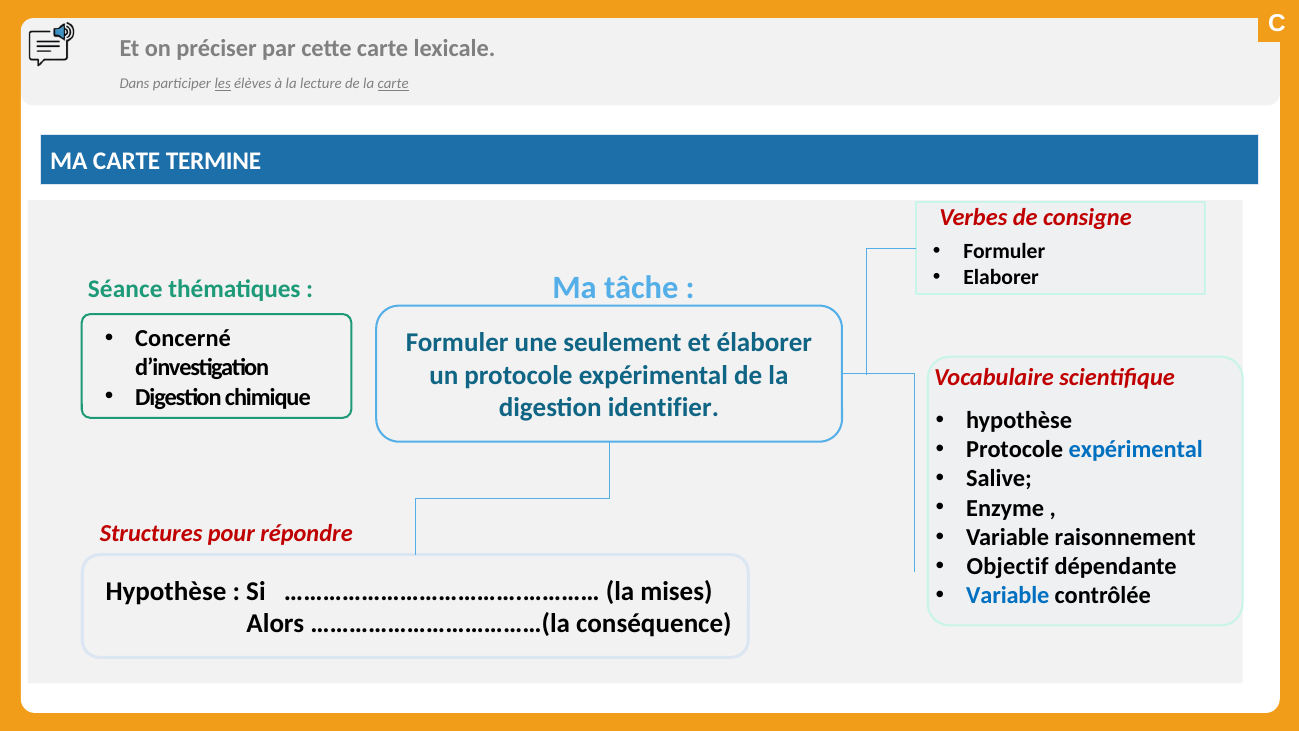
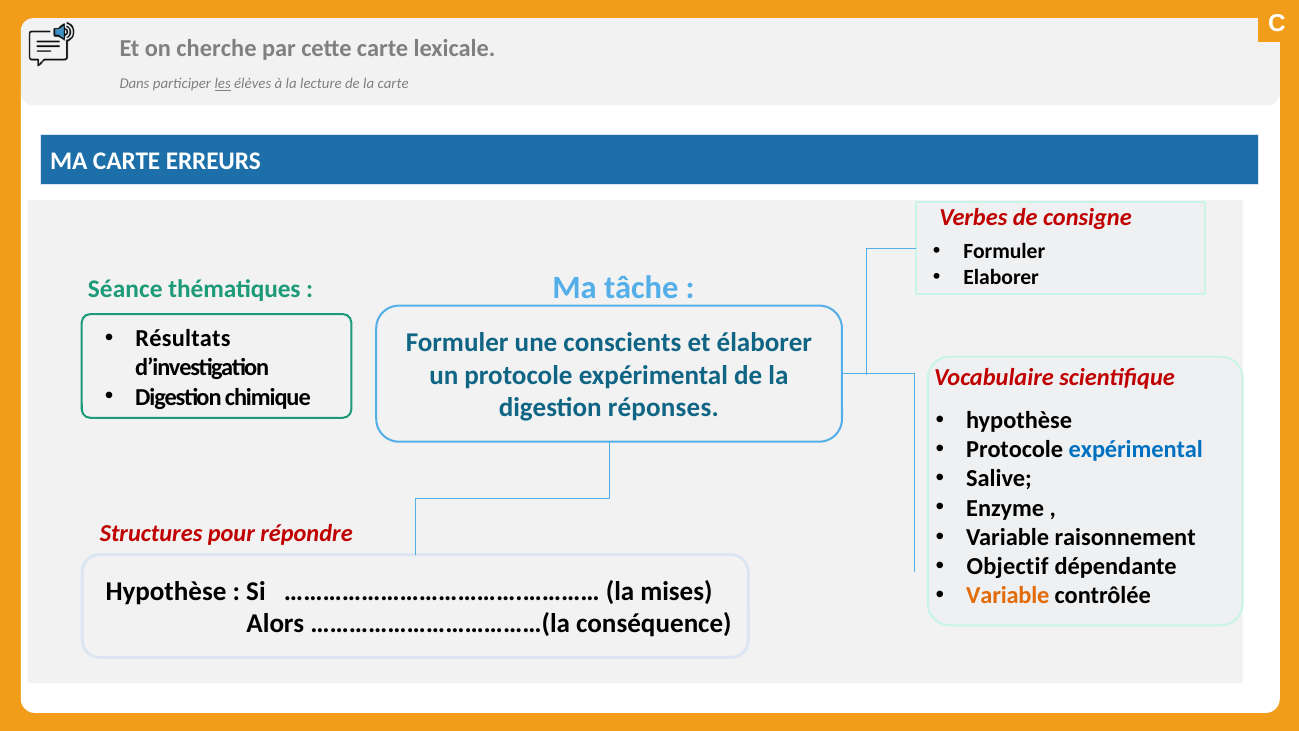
préciser: préciser -> cherche
carte at (393, 84) underline: present -> none
TERMINE: TERMINE -> ERREURS
Concerné: Concerné -> Résultats
seulement: seulement -> conscients
identifier: identifier -> réponses
Variable at (1008, 596) colour: blue -> orange
